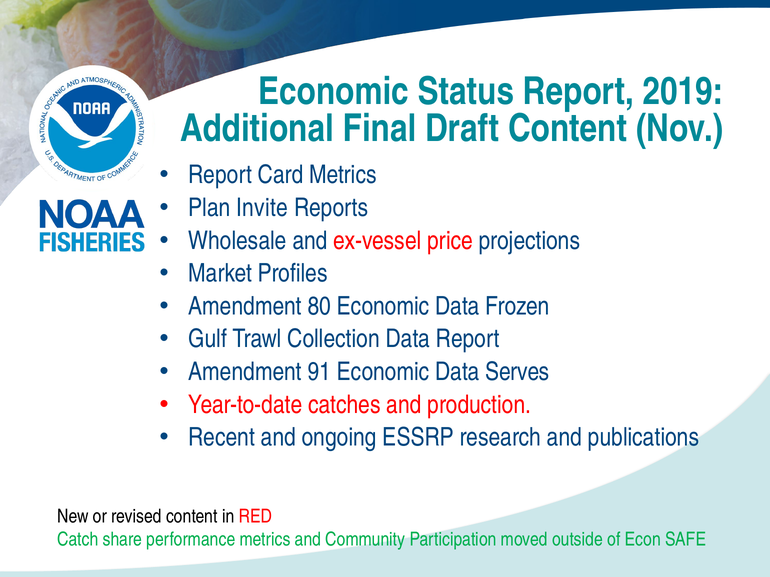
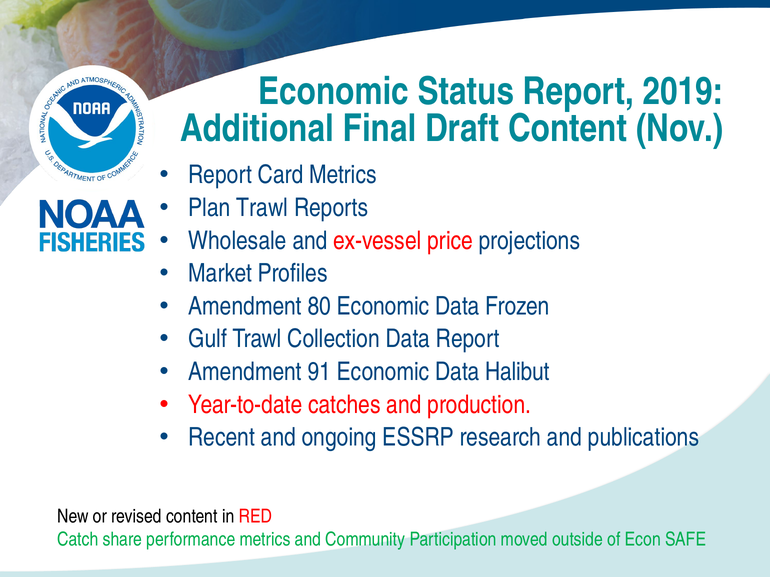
Plan Invite: Invite -> Trawl
Serves: Serves -> Halibut
